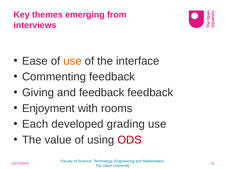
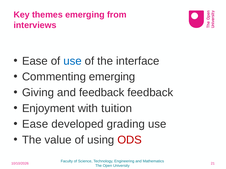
use at (73, 61) colour: orange -> blue
Commenting feedback: feedback -> emerging
rooms: rooms -> tuition
Each at (35, 124): Each -> Ease
